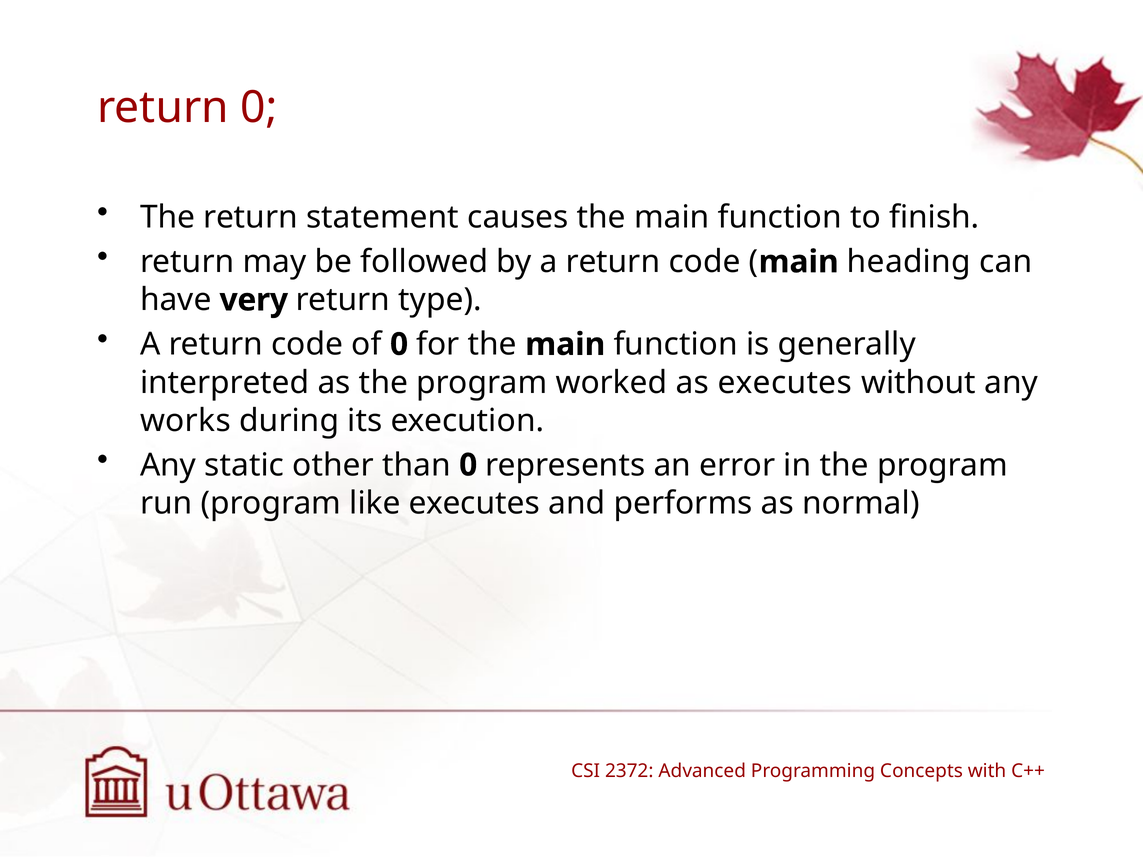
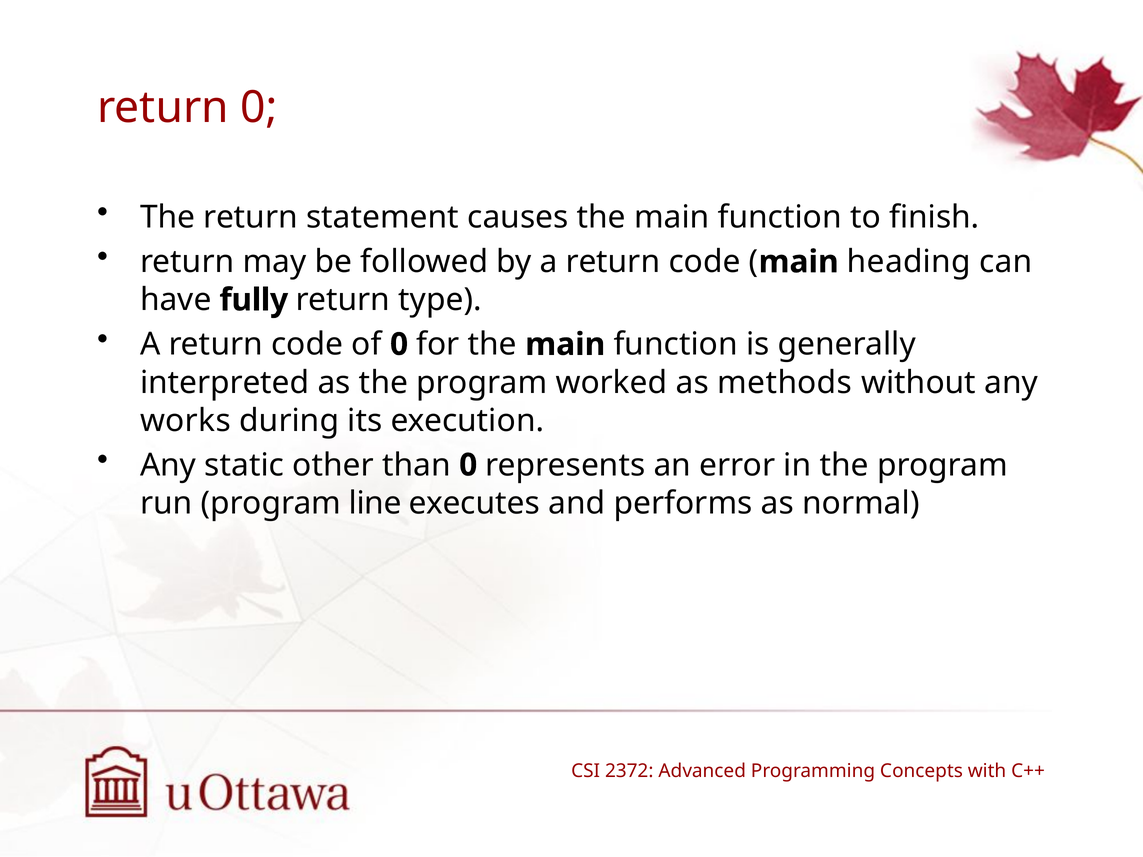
very: very -> fully
as executes: executes -> methods
like: like -> line
